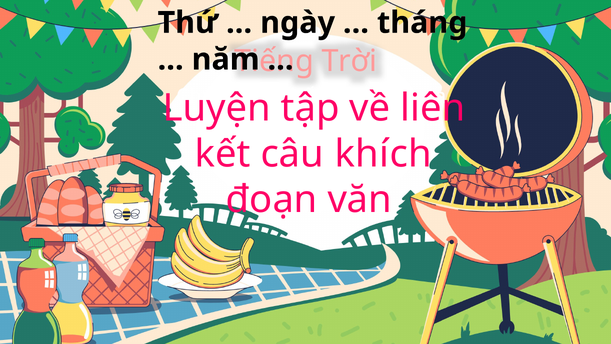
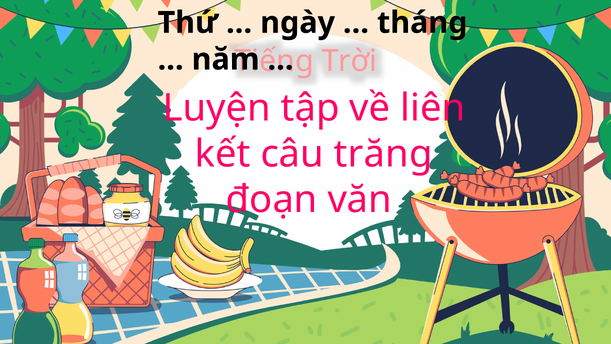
khích: khích -> trăng
